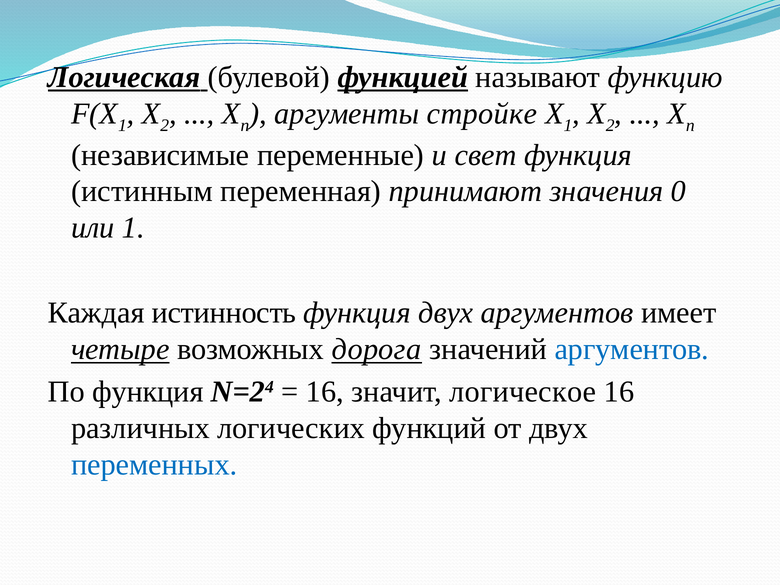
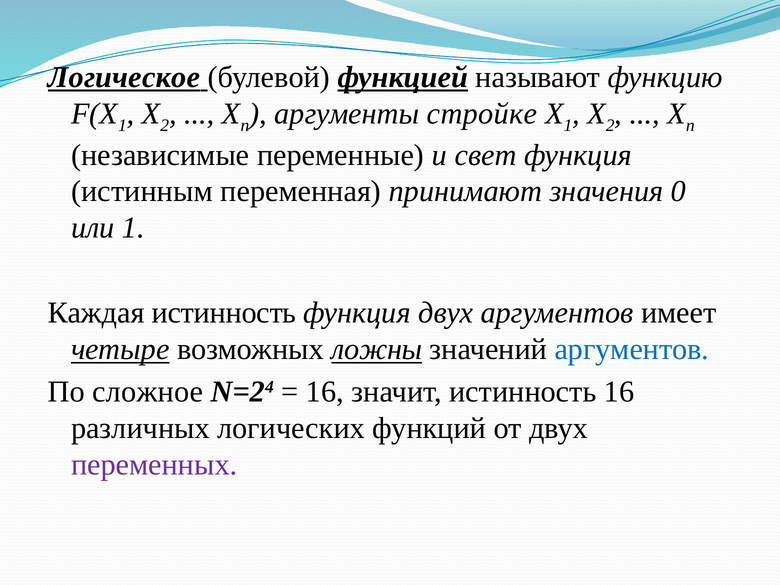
Логическая: Логическая -> Логическое
дорога: дорога -> ложны
По функция: функция -> сложное
значит логическое: логическое -> истинность
переменных colour: blue -> purple
